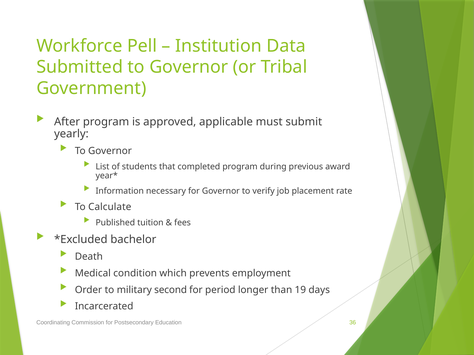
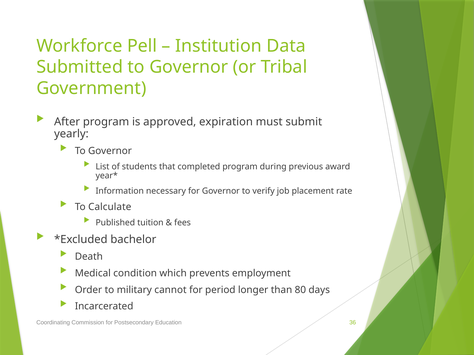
applicable: applicable -> expiration
second: second -> cannot
19: 19 -> 80
